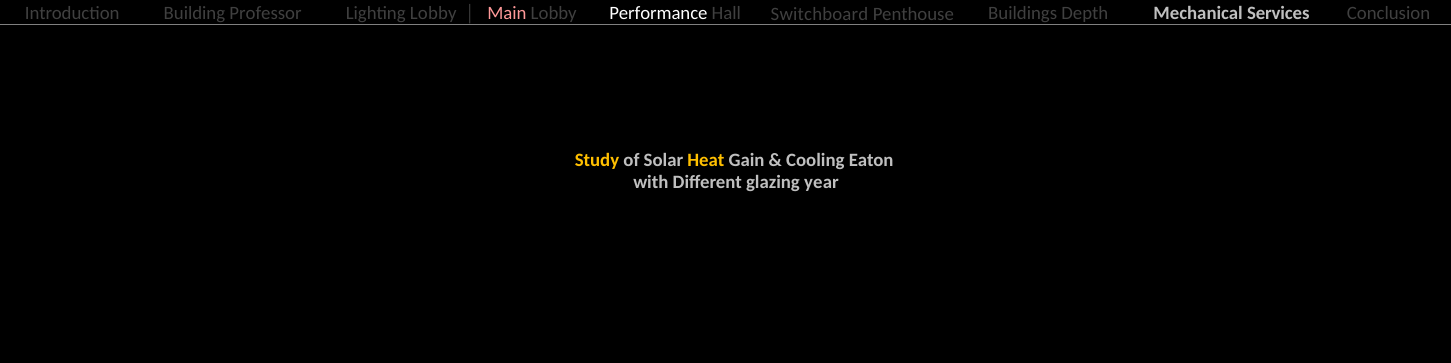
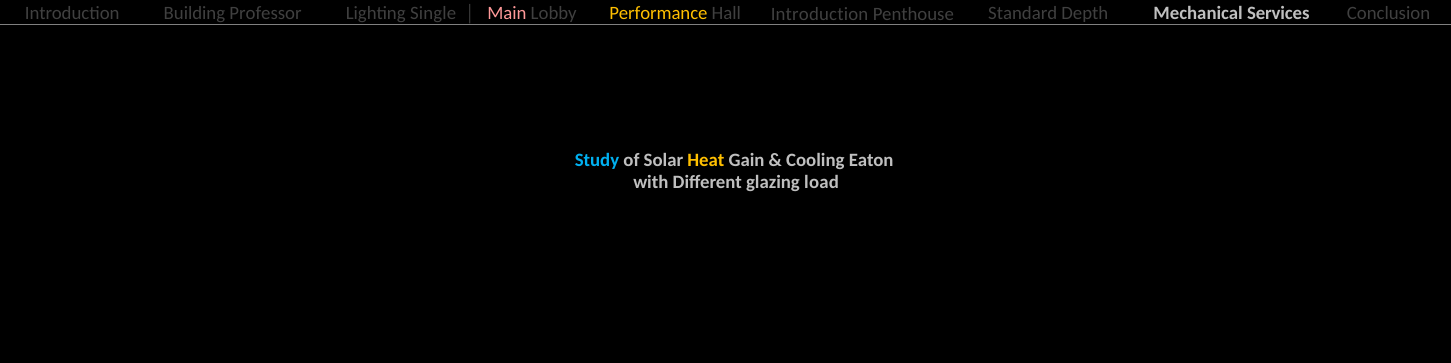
Lighting Lobby: Lobby -> Single
Buildings: Buildings -> Standard
Performance colour: white -> yellow
Hall Switchboard: Switchboard -> Introduction
Study colour: yellow -> light blue
year: year -> load
